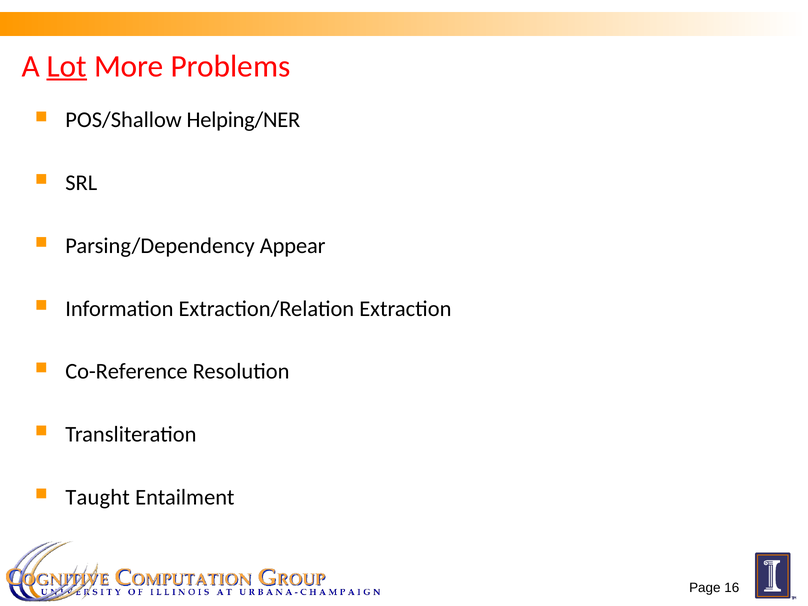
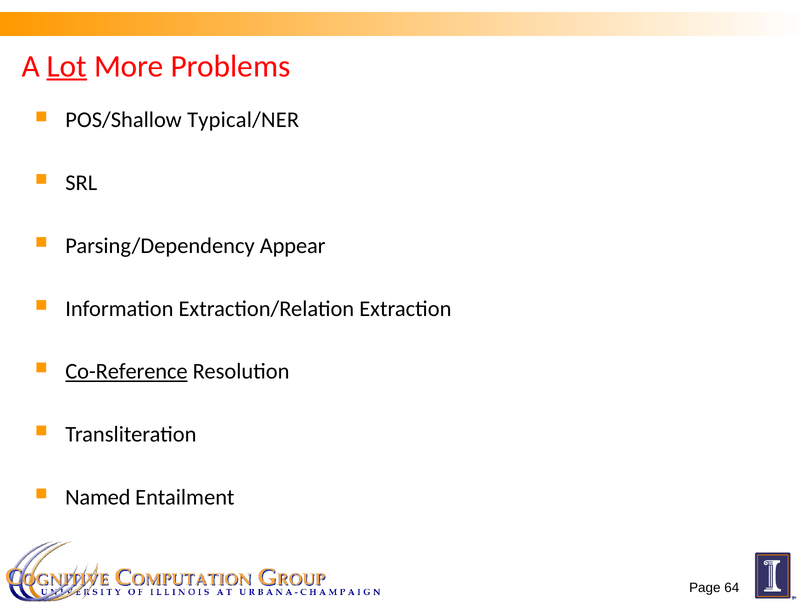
Helping/NER: Helping/NER -> Typical/NER
Co-Reference underline: none -> present
Taught: Taught -> Named
16: 16 -> 64
